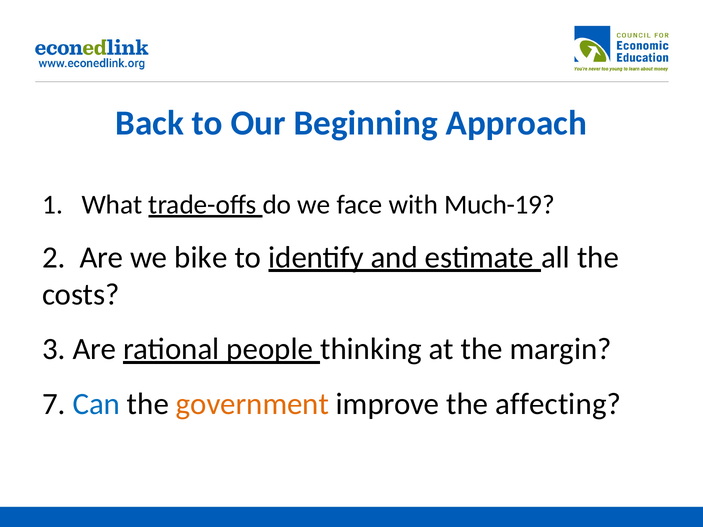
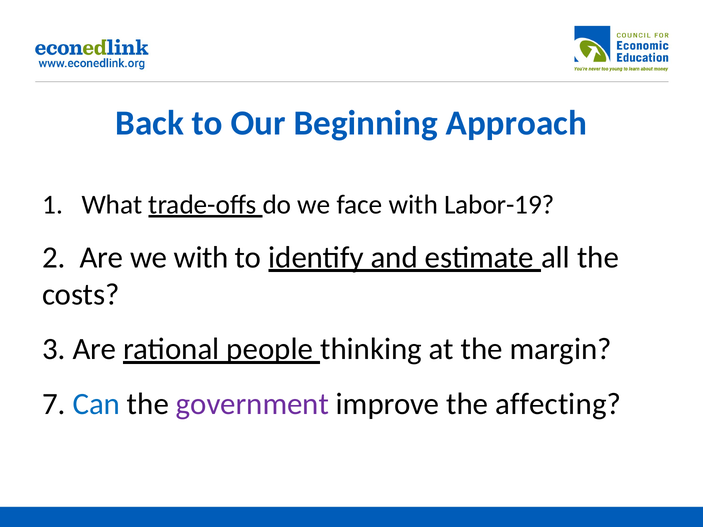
Much-19: Much-19 -> Labor-19
we bike: bike -> with
government colour: orange -> purple
